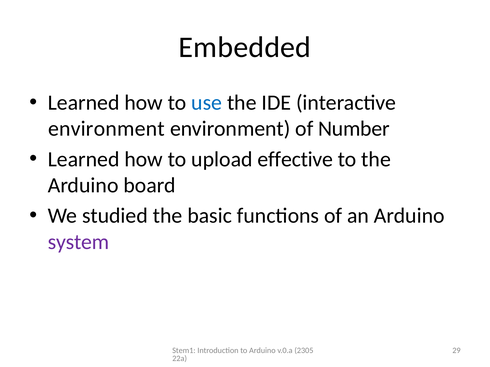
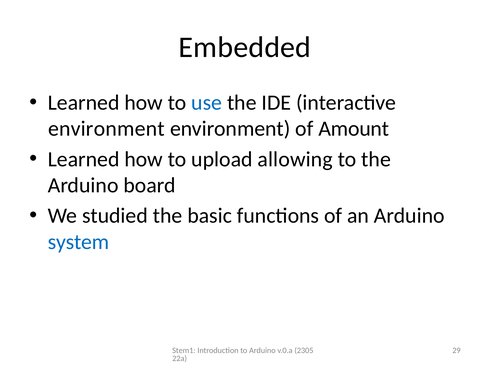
Number: Number -> Amount
effective: effective -> allowing
system colour: purple -> blue
